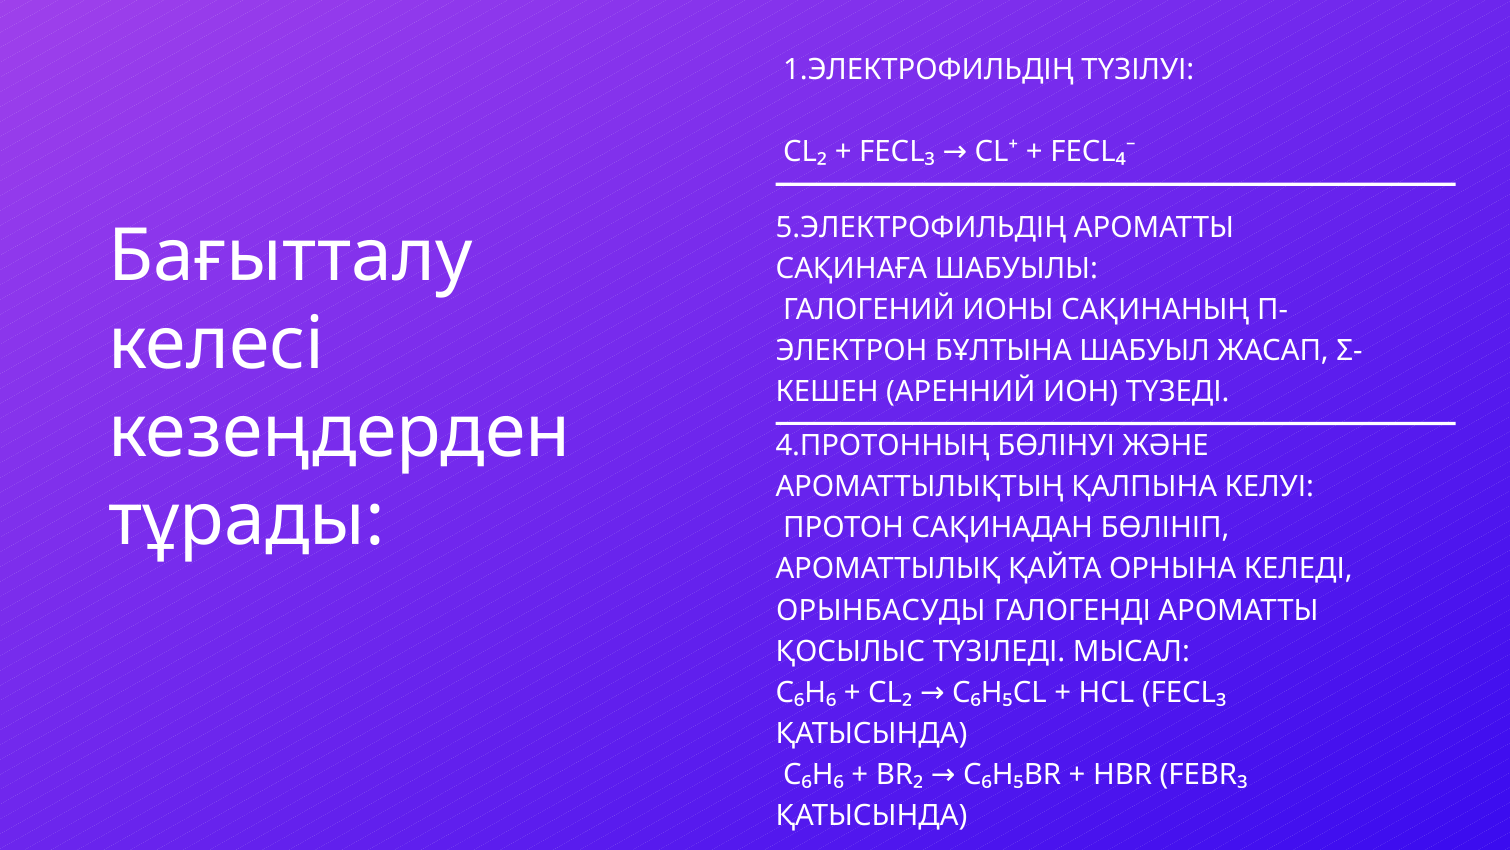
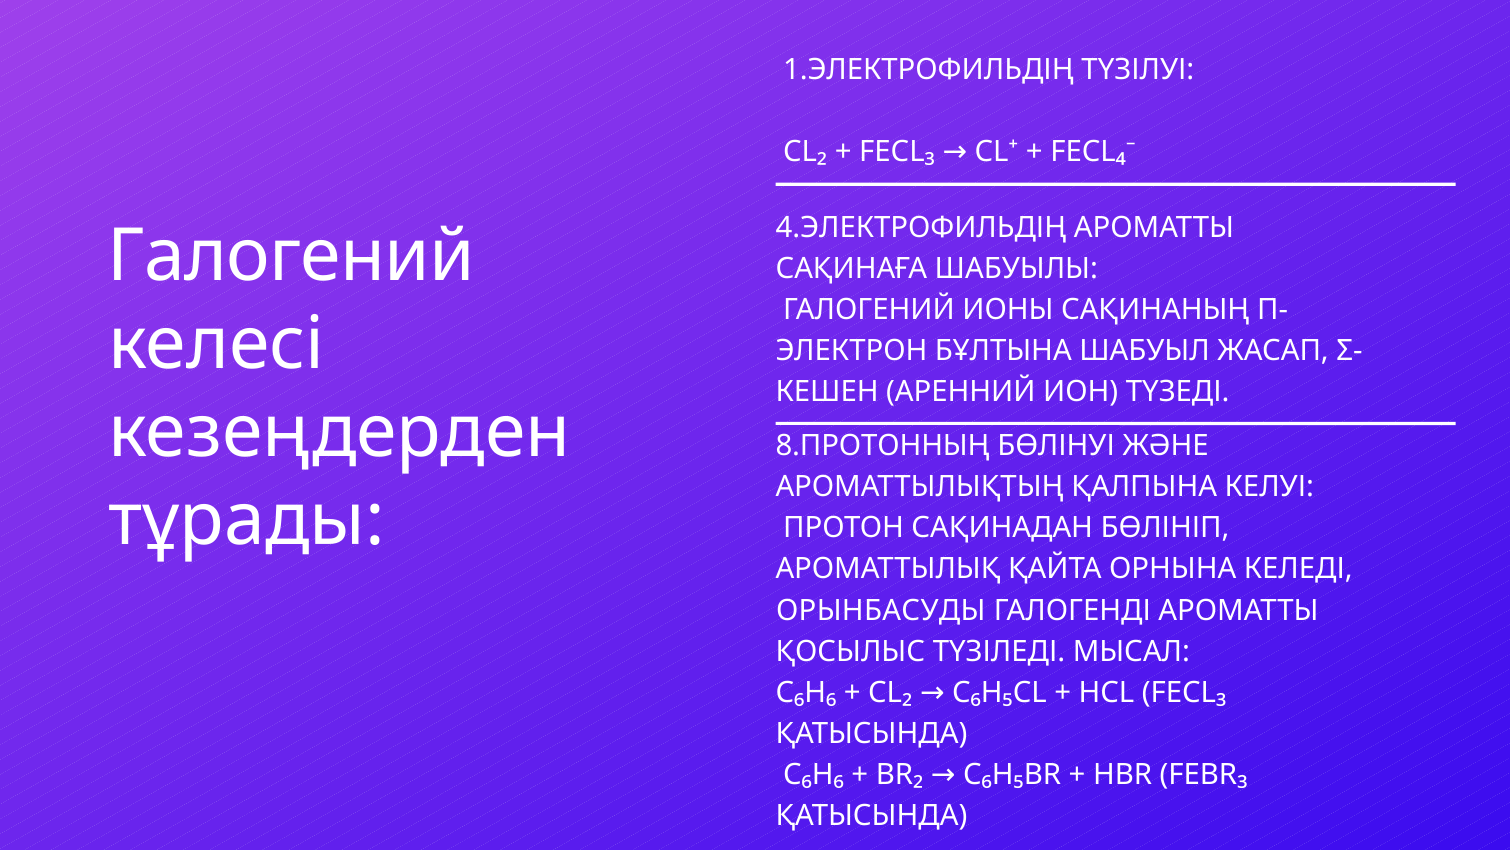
5.ЭЛЕКТРОФИЛЬДІҢ: 5.ЭЛЕКТРОФИЛЬДІҢ -> 4.ЭЛЕКТРОФИЛЬДІҢ
Бағытталу at (291, 256): Бағытталу -> Галогений
4.ПРОТОННЫҢ: 4.ПРОТОННЫҢ -> 8.ПРОТОННЫҢ
